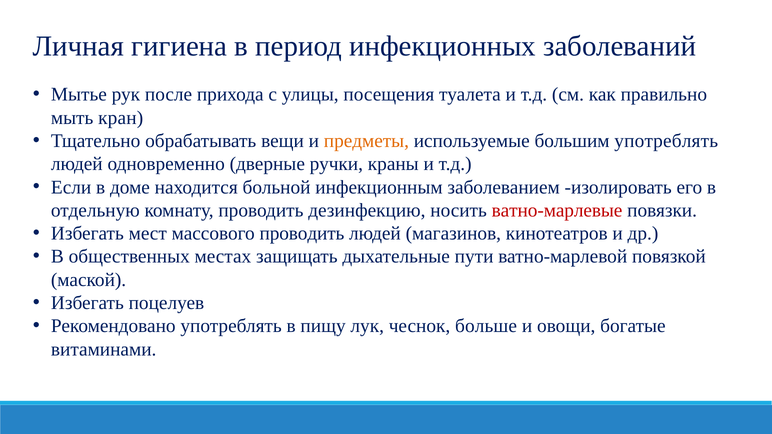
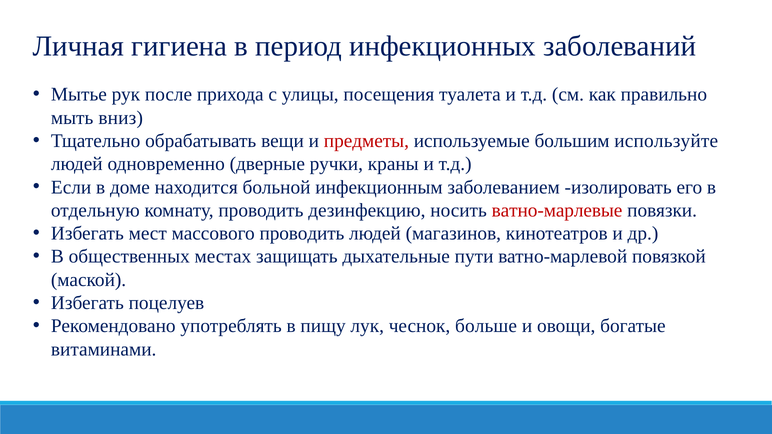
кран: кран -> вниз
предметы colour: orange -> red
большим употреблять: употреблять -> используйте
